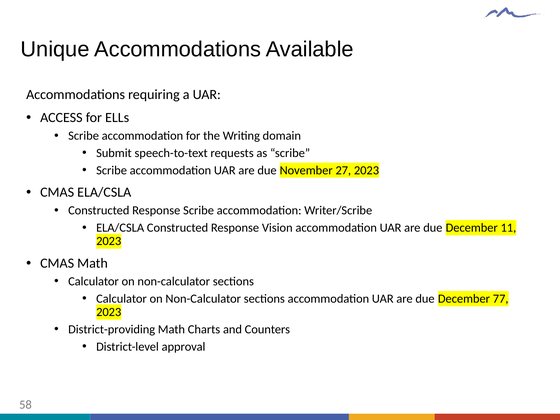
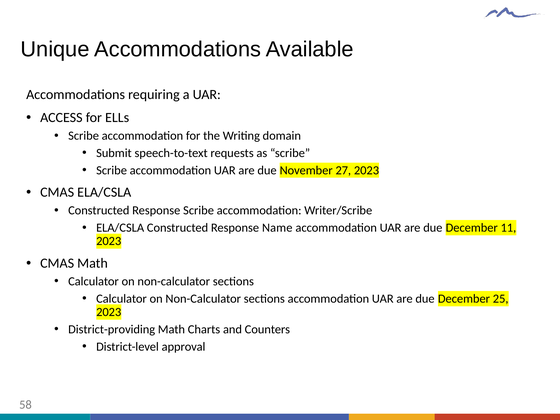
Vision: Vision -> Name
77: 77 -> 25
